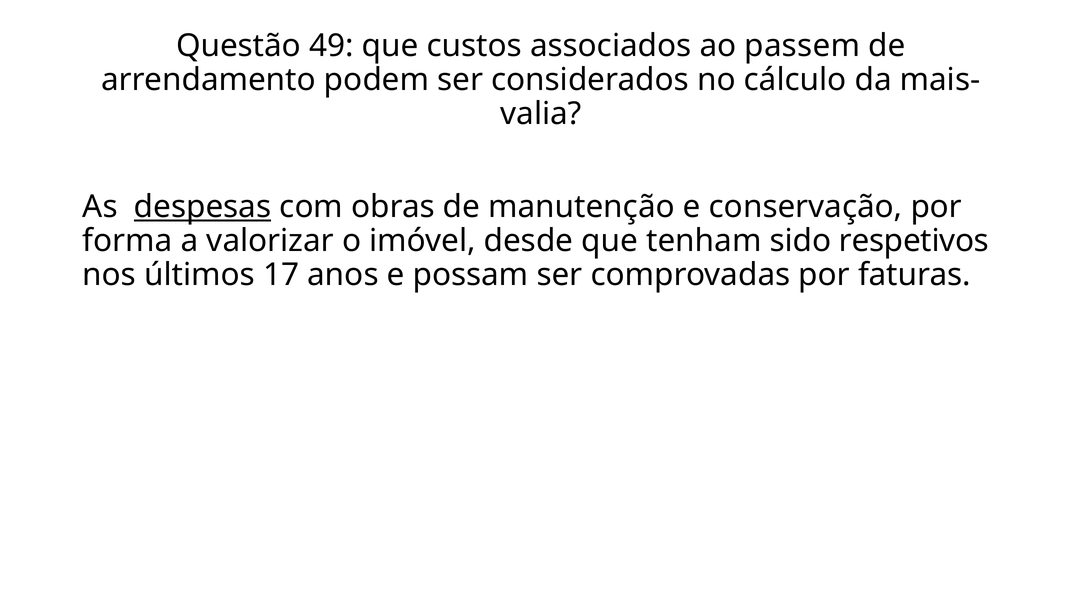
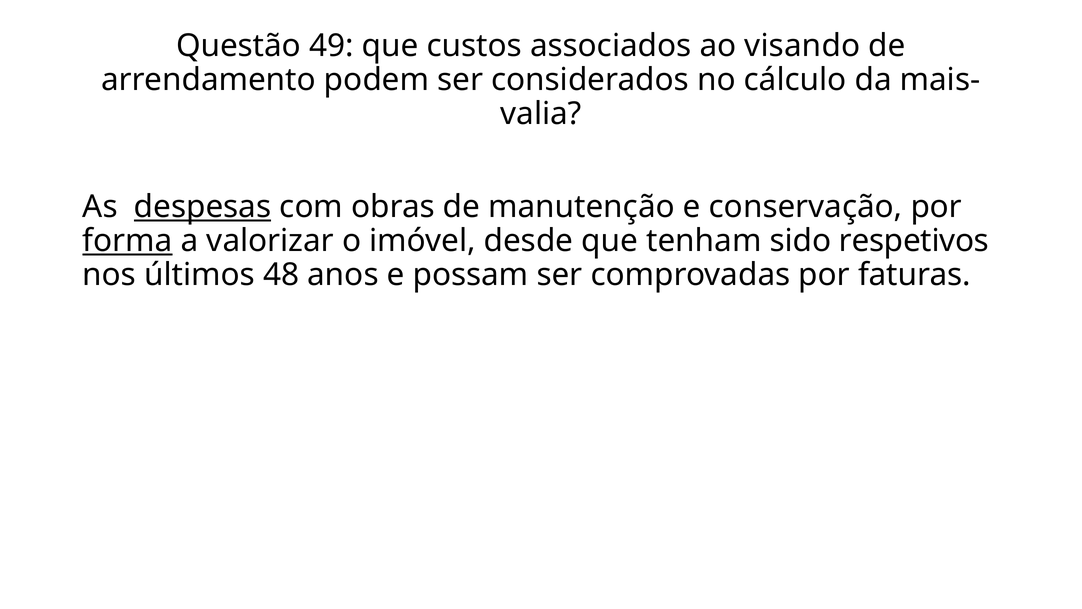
passem: passem -> visando
forma underline: none -> present
17: 17 -> 48
